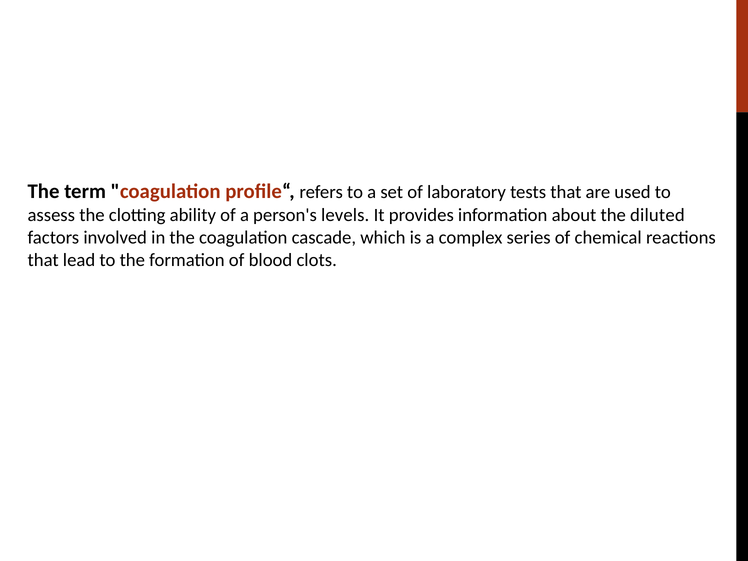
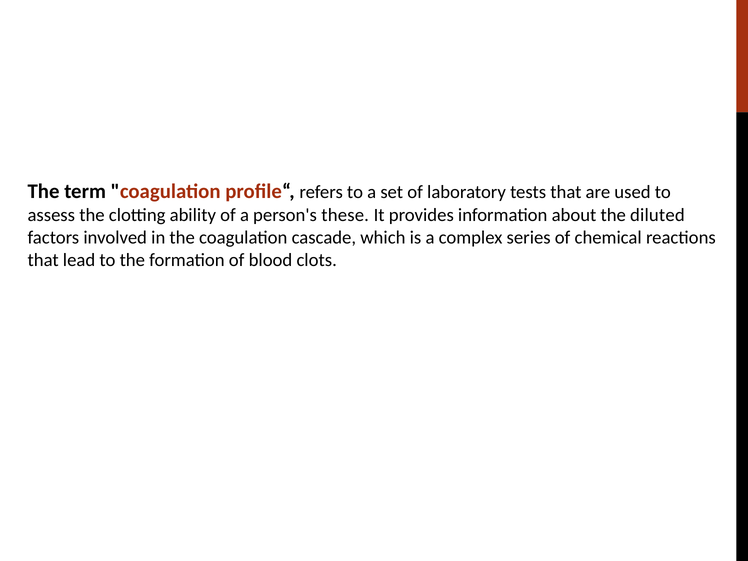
levels: levels -> these
